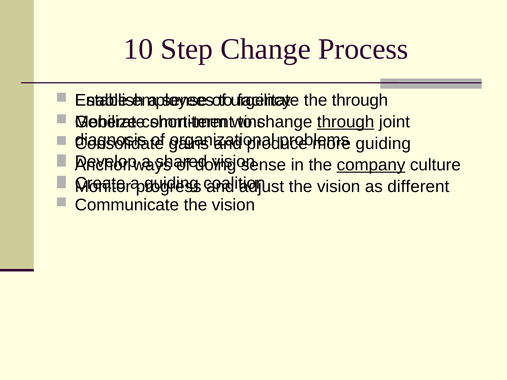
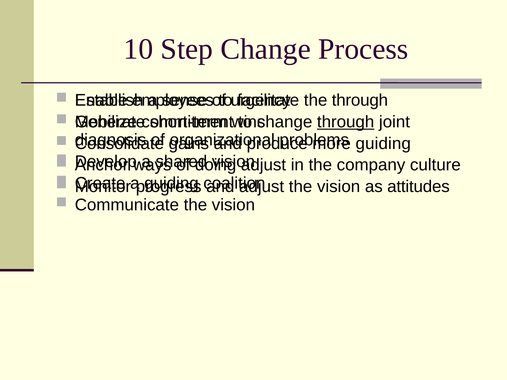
sense at (264, 165): sense -> adjust
company underline: present -> none
different: different -> attitudes
